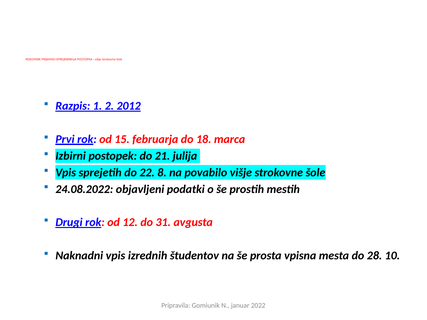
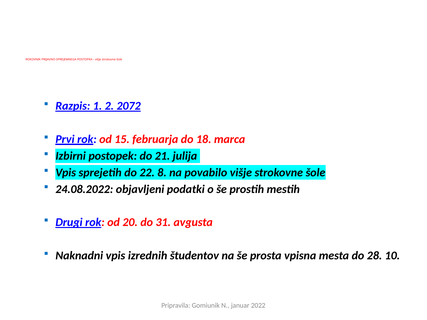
2012: 2012 -> 2072
12: 12 -> 20
